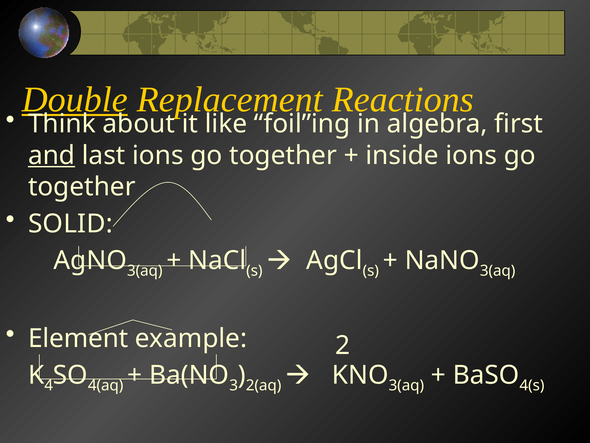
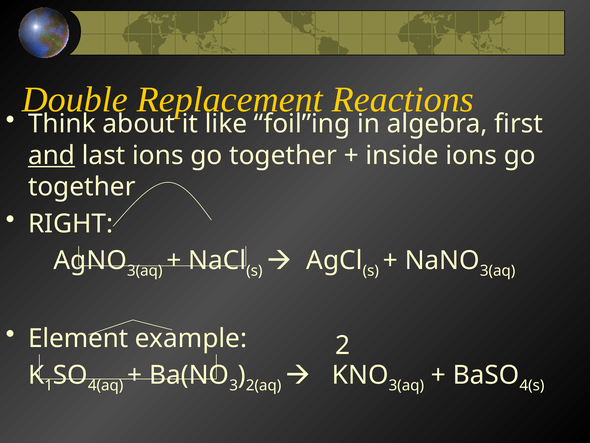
Double underline: present -> none
SOLID: SOLID -> RIGHT
4: 4 -> 1
